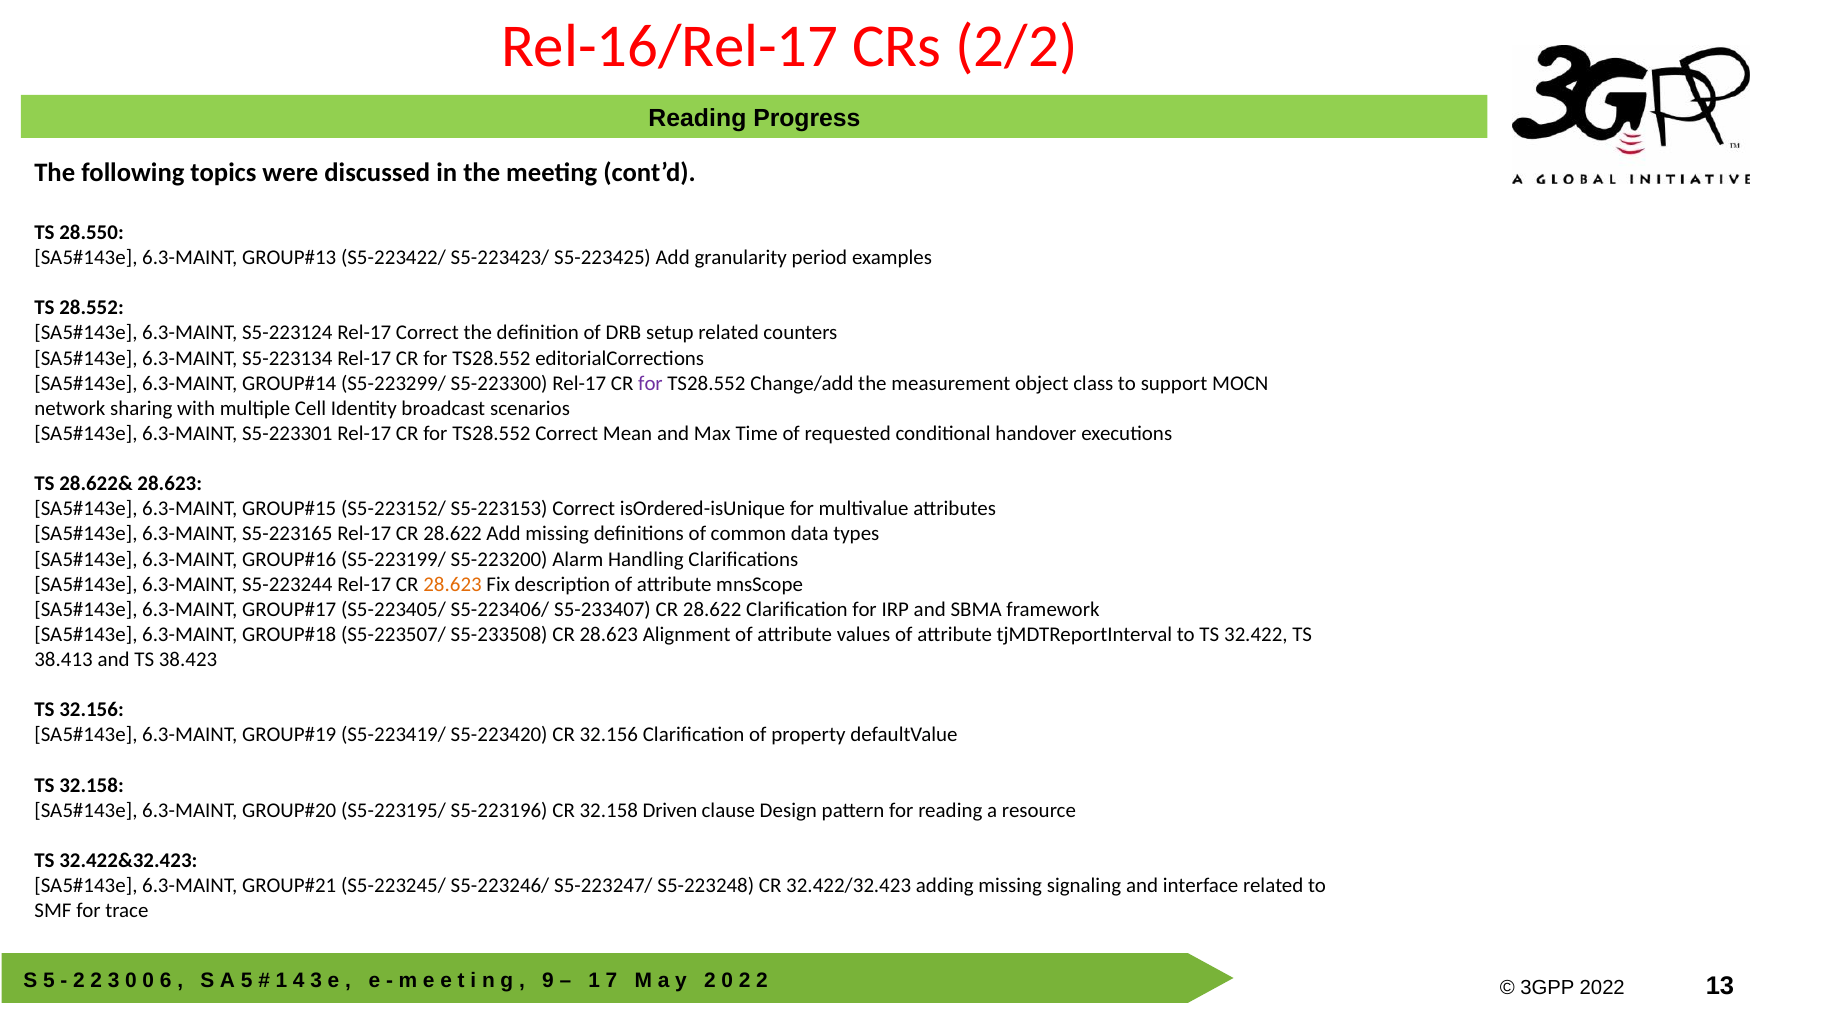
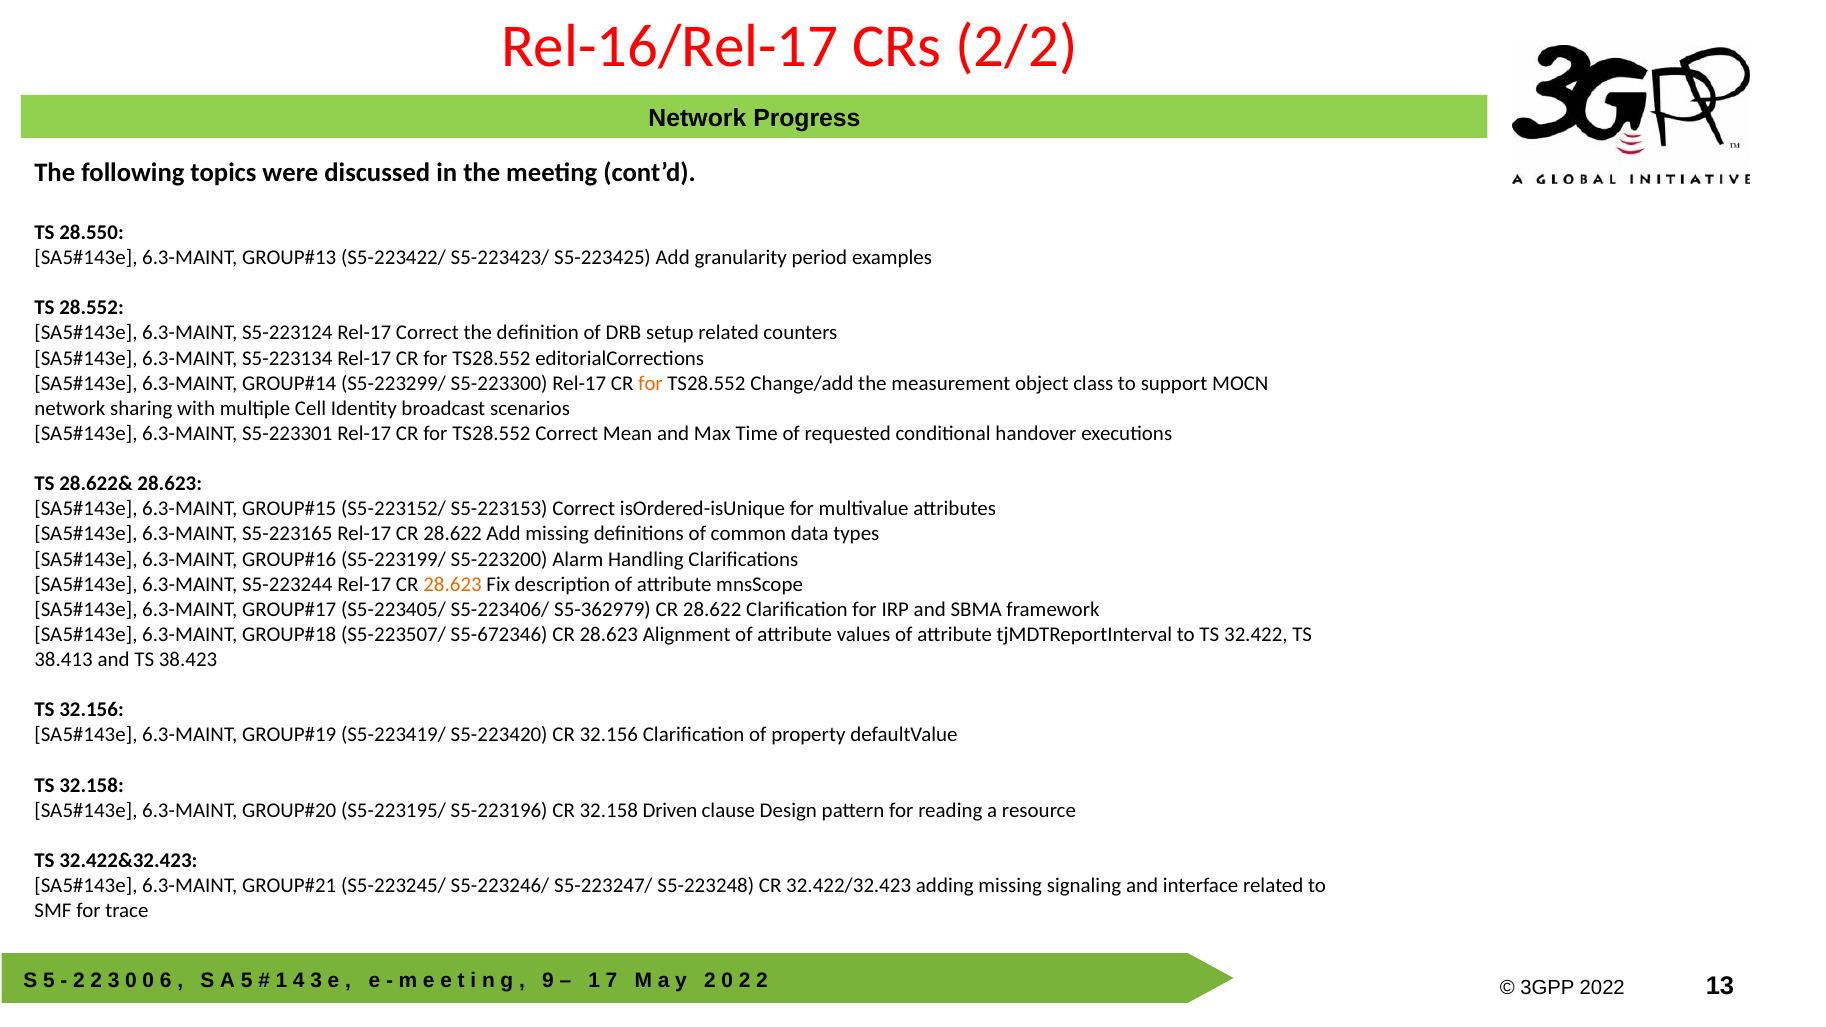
Reading at (697, 118): Reading -> Network
for at (650, 383) colour: purple -> orange
S5-233407: S5-233407 -> S5-362979
S5-233508: S5-233508 -> S5-672346
